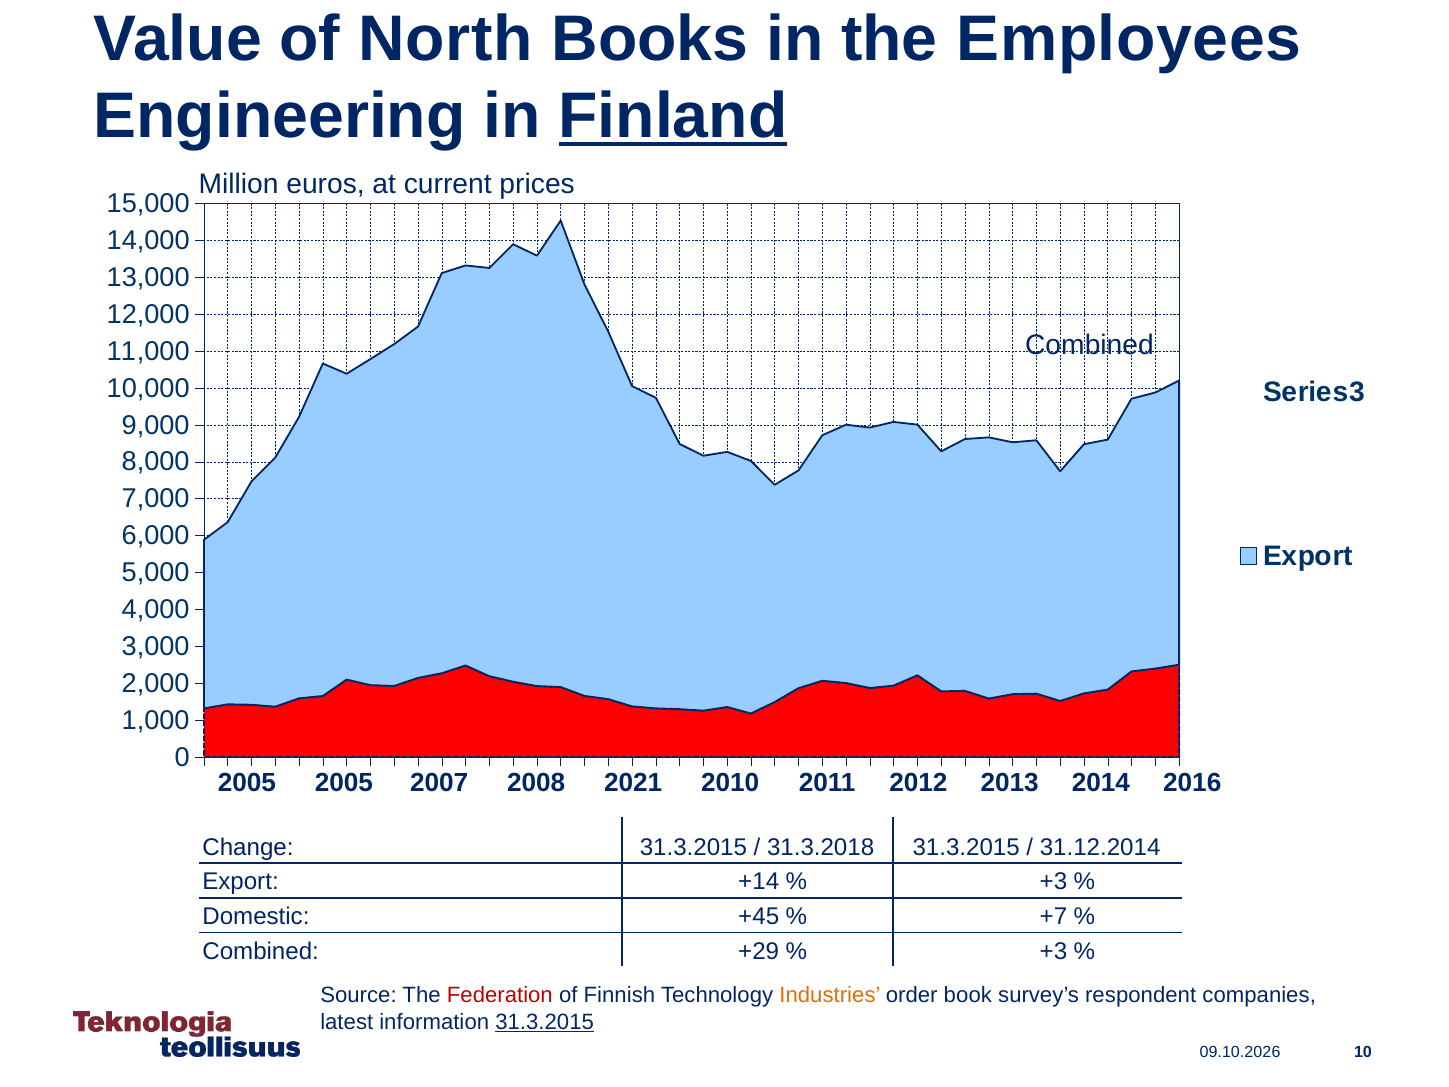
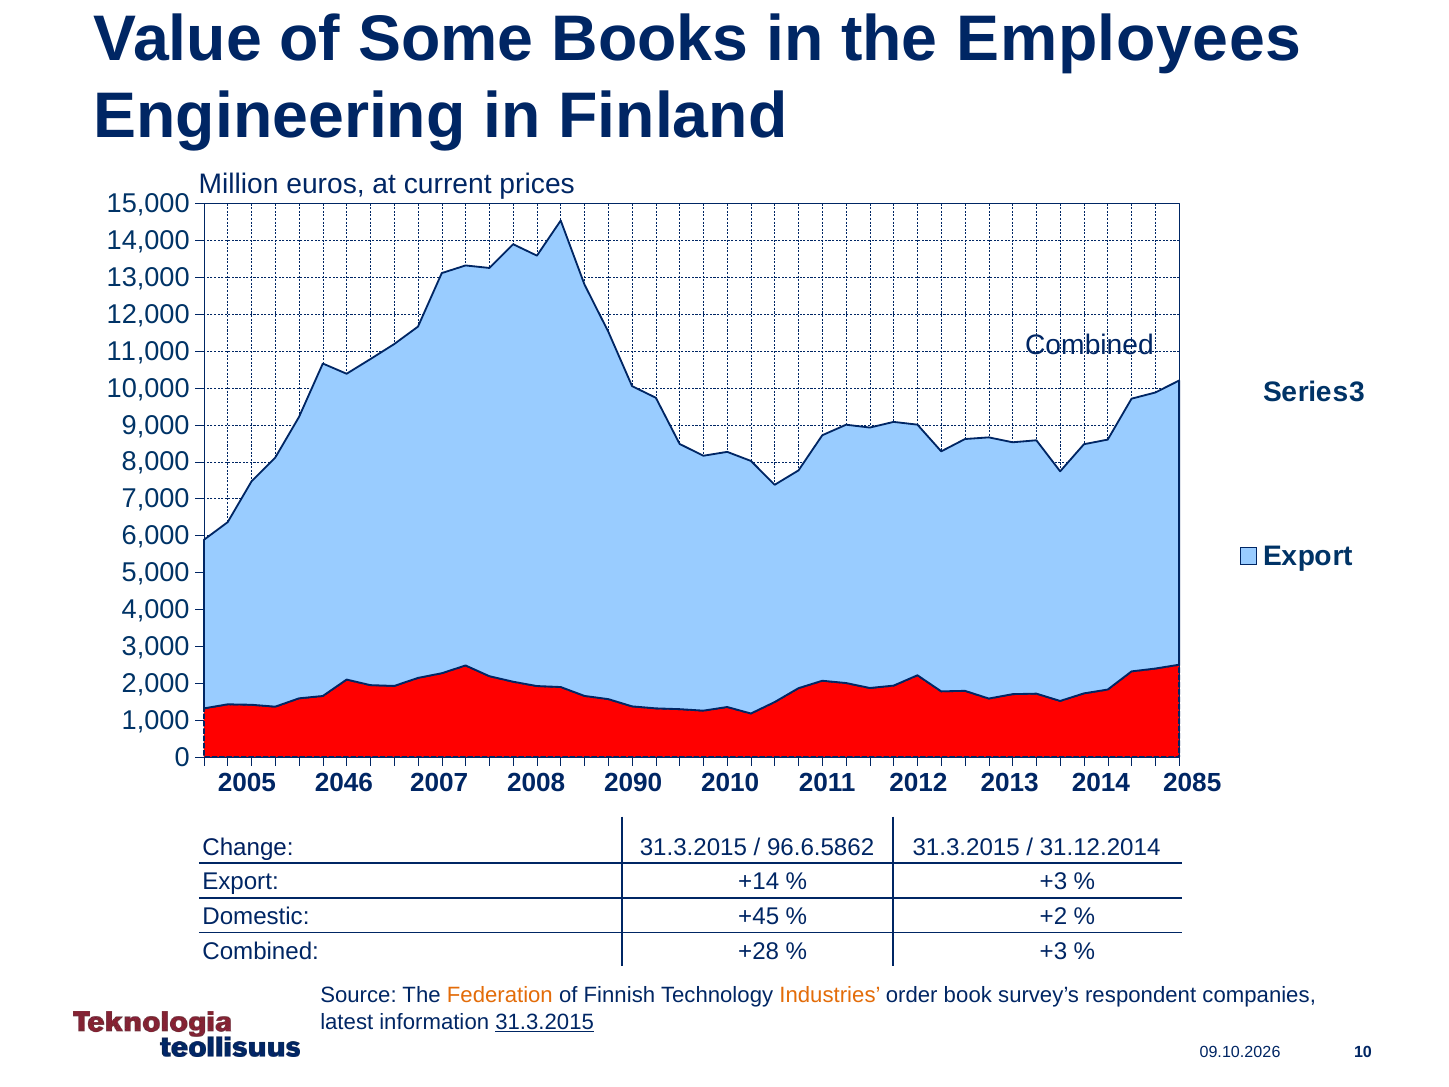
North: North -> Some
Finland underline: present -> none
2005 2005: 2005 -> 2046
2021: 2021 -> 2090
2016: 2016 -> 2085
31.3.2018: 31.3.2018 -> 96.6.5862
+7: +7 -> +2
+29: +29 -> +28
Federation colour: red -> orange
